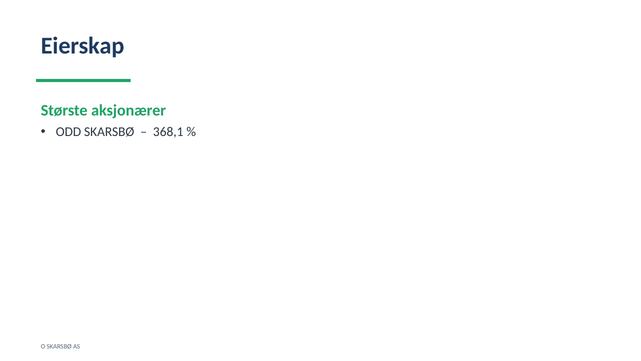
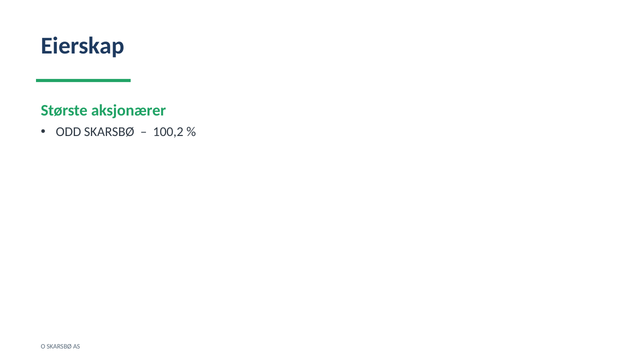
368,1: 368,1 -> 100,2
